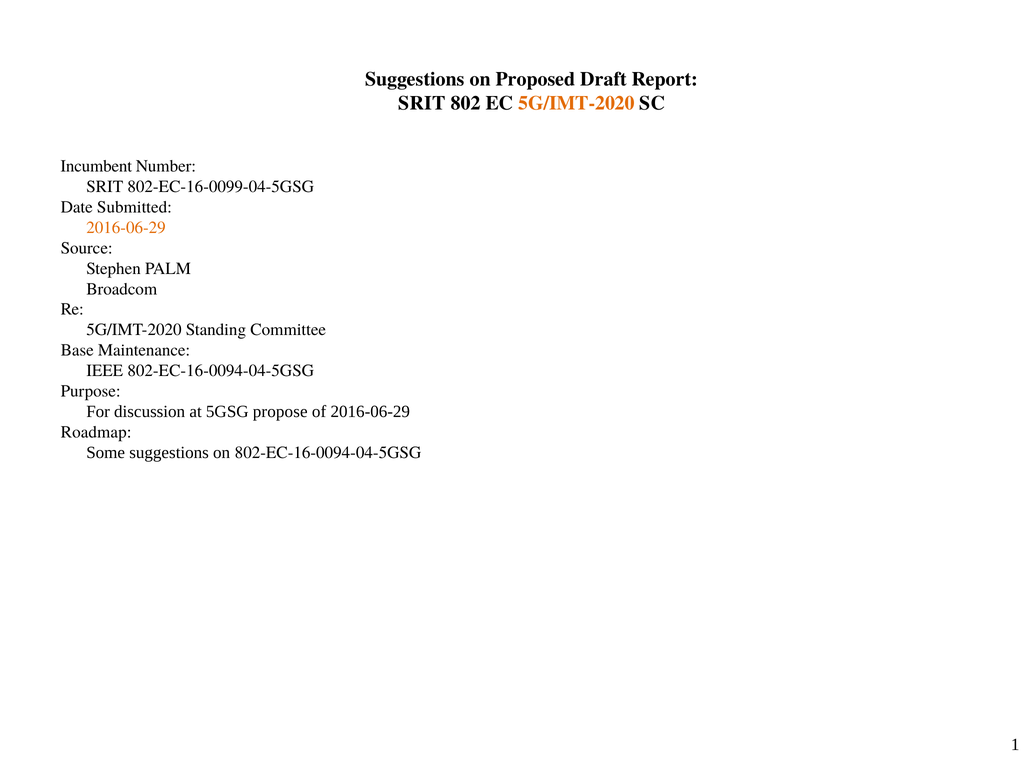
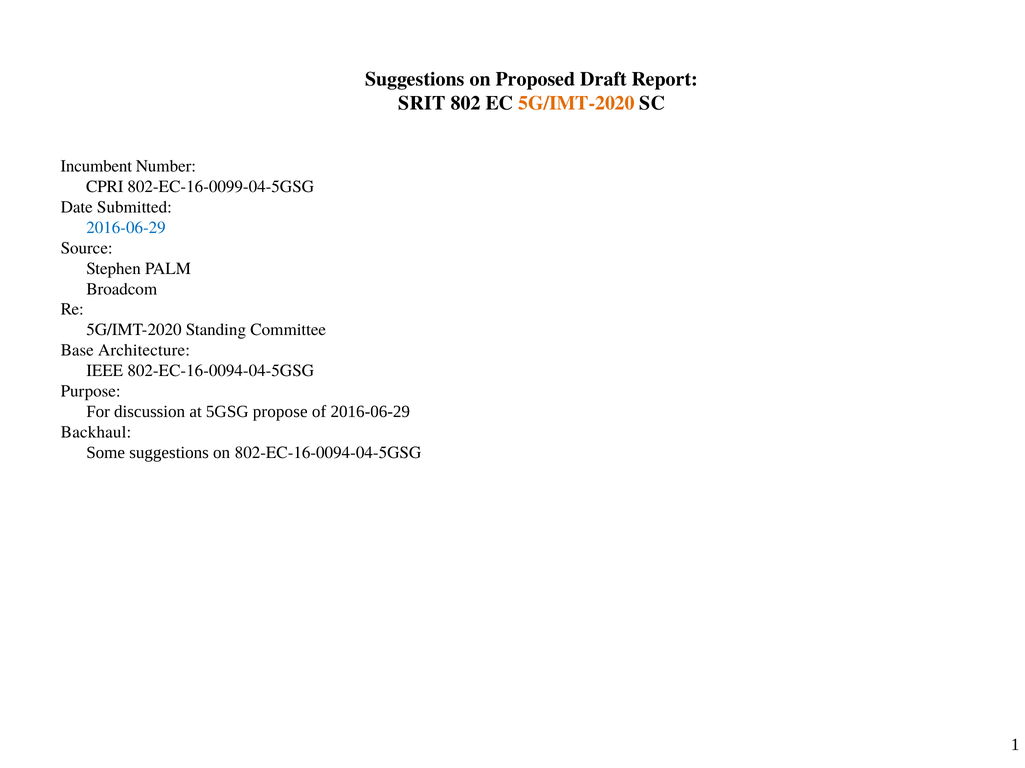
SRIT at (105, 187): SRIT -> CPRI
2016-06-29 at (126, 228) colour: orange -> blue
Maintenance: Maintenance -> Architecture
Roadmap: Roadmap -> Backhaul
